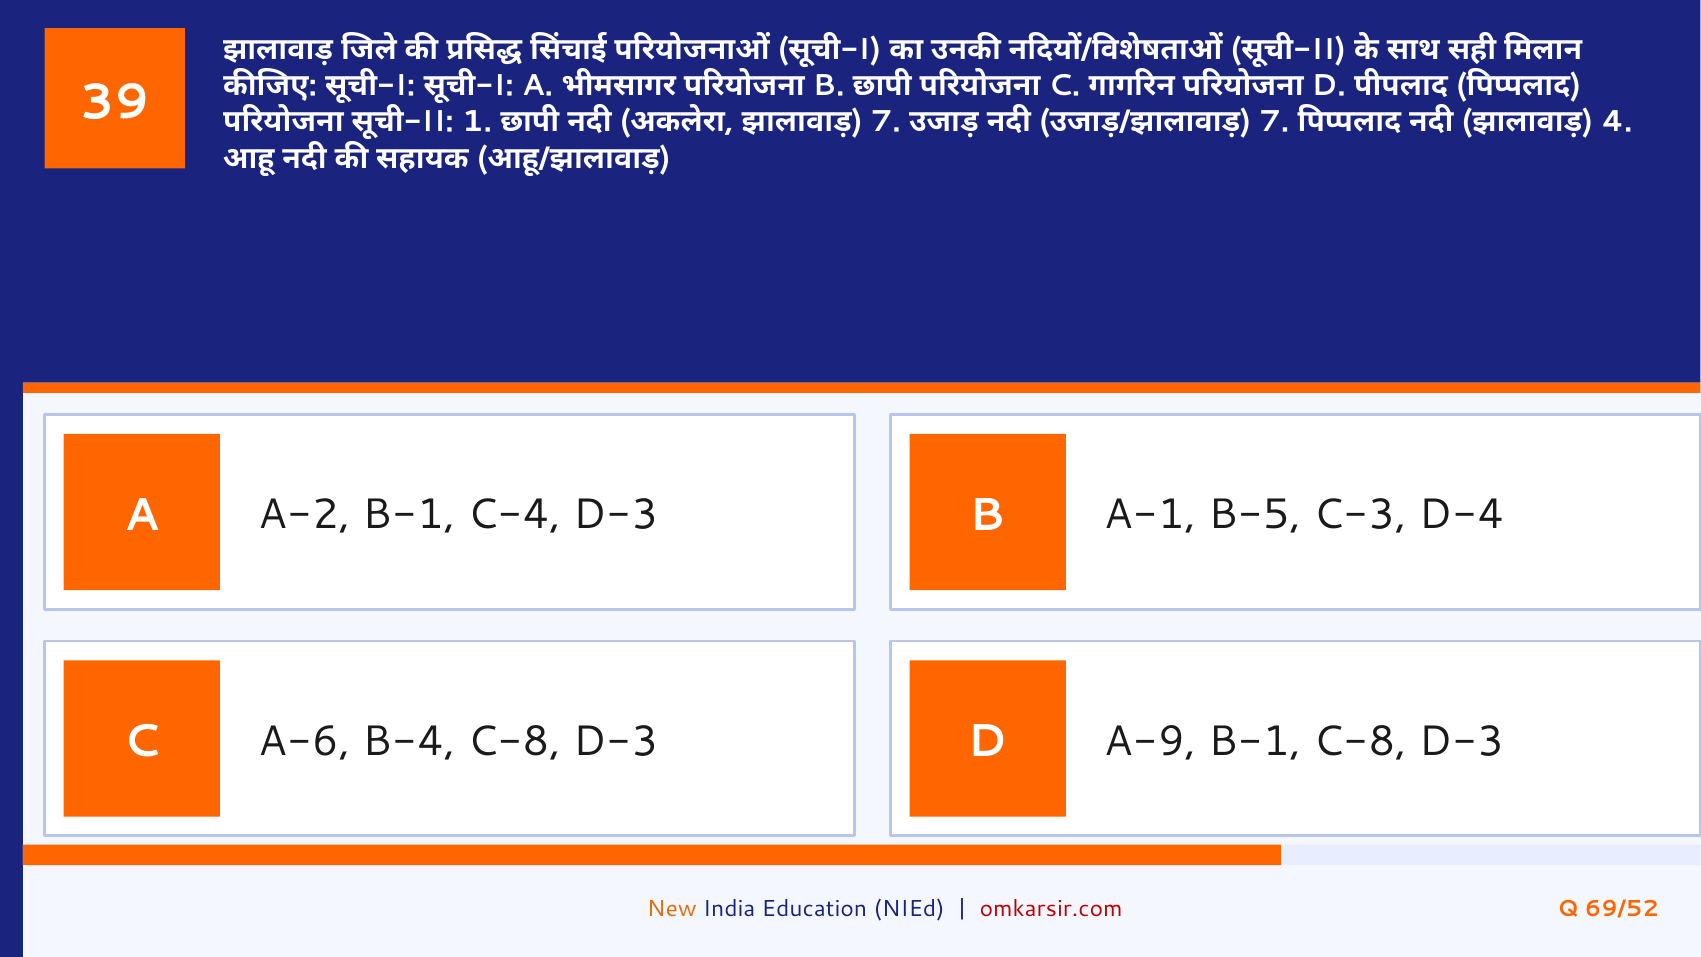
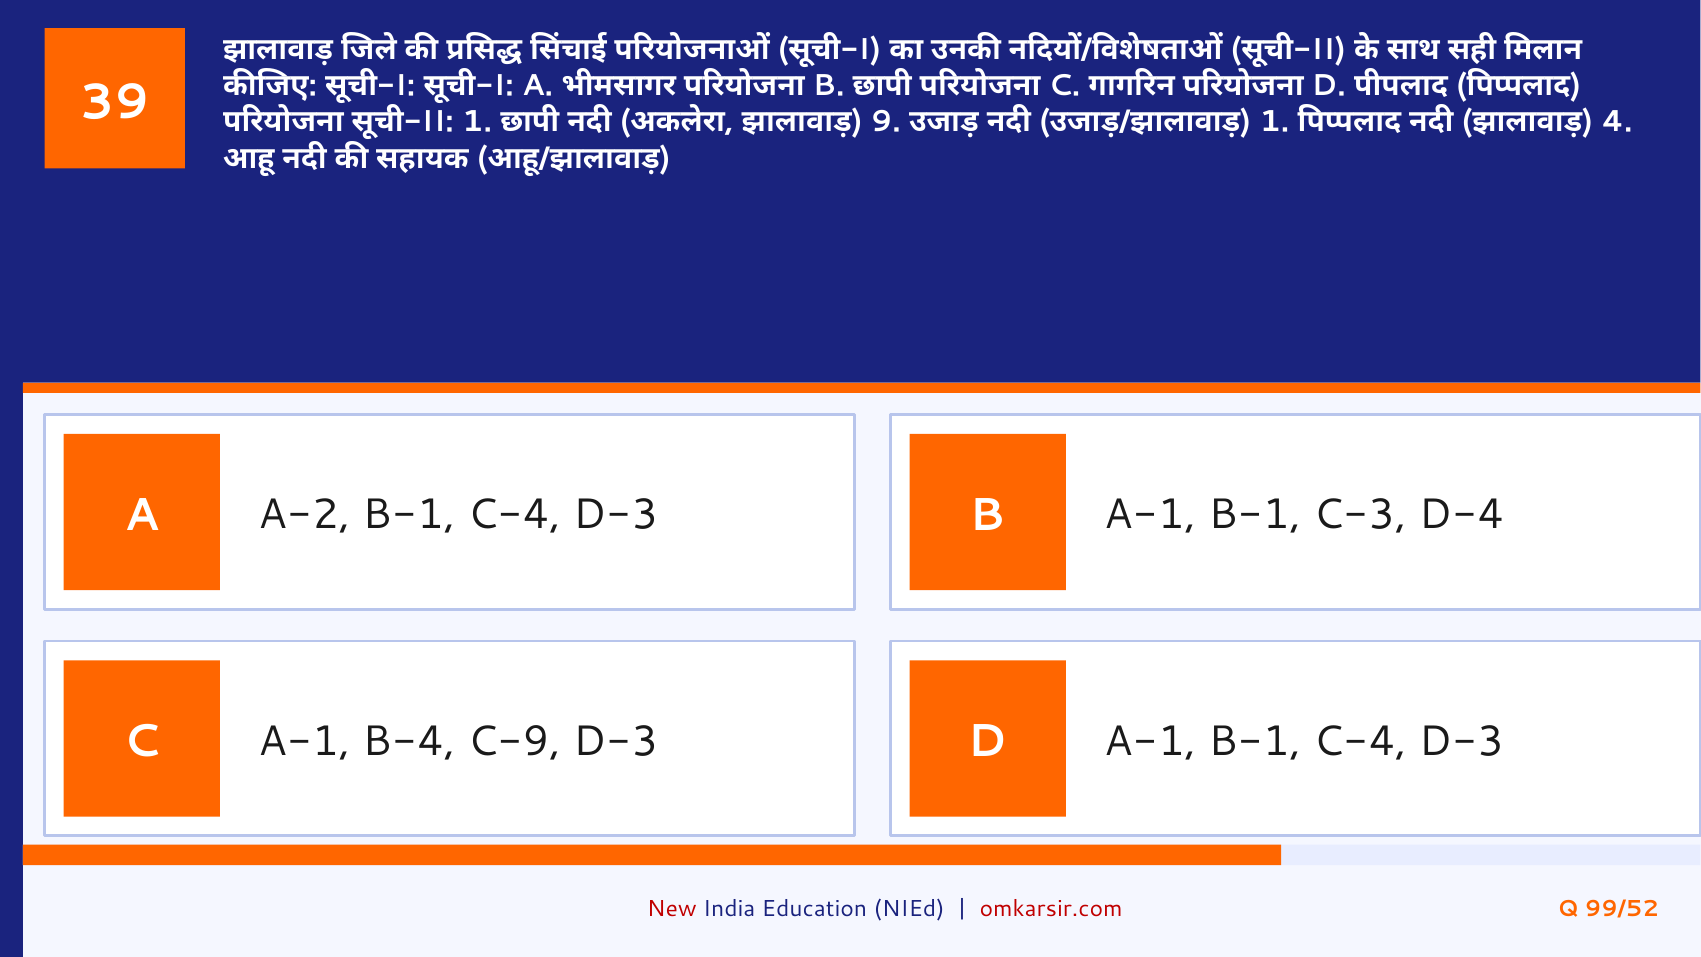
7 at (886, 122): 7 -> 9
7 at (1274, 122): 7 -> 1
B A-1 B-5: B-5 -> B-1
C A-6: A-6 -> A-1
B-4 C-8: C-8 -> C-9
D A-9: A-9 -> A-1
C-8 at (1360, 741): C-8 -> C-4
New colour: orange -> red
69/52: 69/52 -> 99/52
